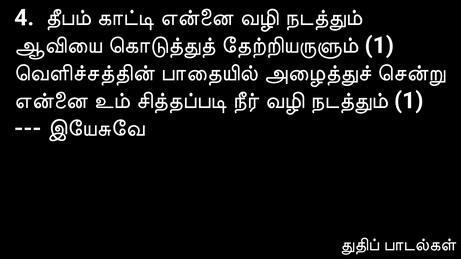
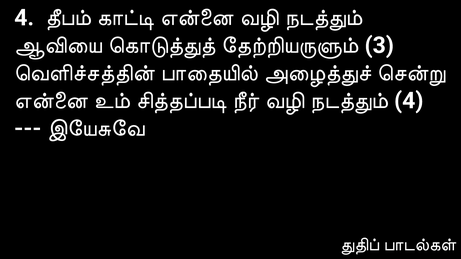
1 at (379, 45): 1 -> 3
1 at (409, 101): 1 -> 4
